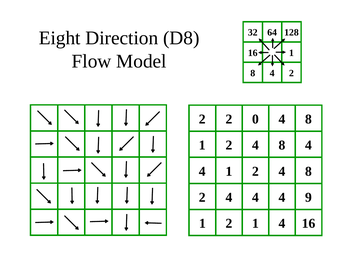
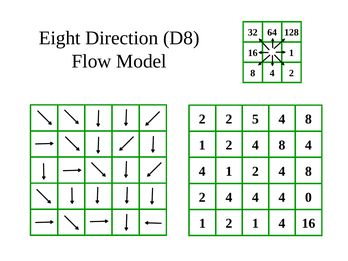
0: 0 -> 5
9: 9 -> 0
